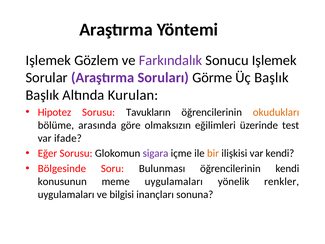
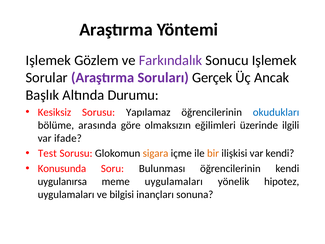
Görme: Görme -> Gerçek
Üç Başlık: Başlık -> Ancak
Kurulan: Kurulan -> Durumu
Hipotez: Hipotez -> Kesiksiz
Tavukların: Tavukların -> Yapılamaz
okudukları colour: orange -> blue
test: test -> ilgili
Eğer: Eğer -> Test
sigara colour: purple -> orange
Bölgesinde: Bölgesinde -> Konusunda
konusunun: konusunun -> uygulanırsa
renkler: renkler -> hipotez
